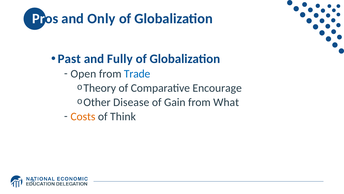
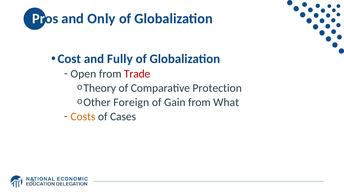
Past: Past -> Cost
Trade colour: blue -> red
Encourage: Encourage -> Protection
Disease: Disease -> Foreign
Think: Think -> Cases
